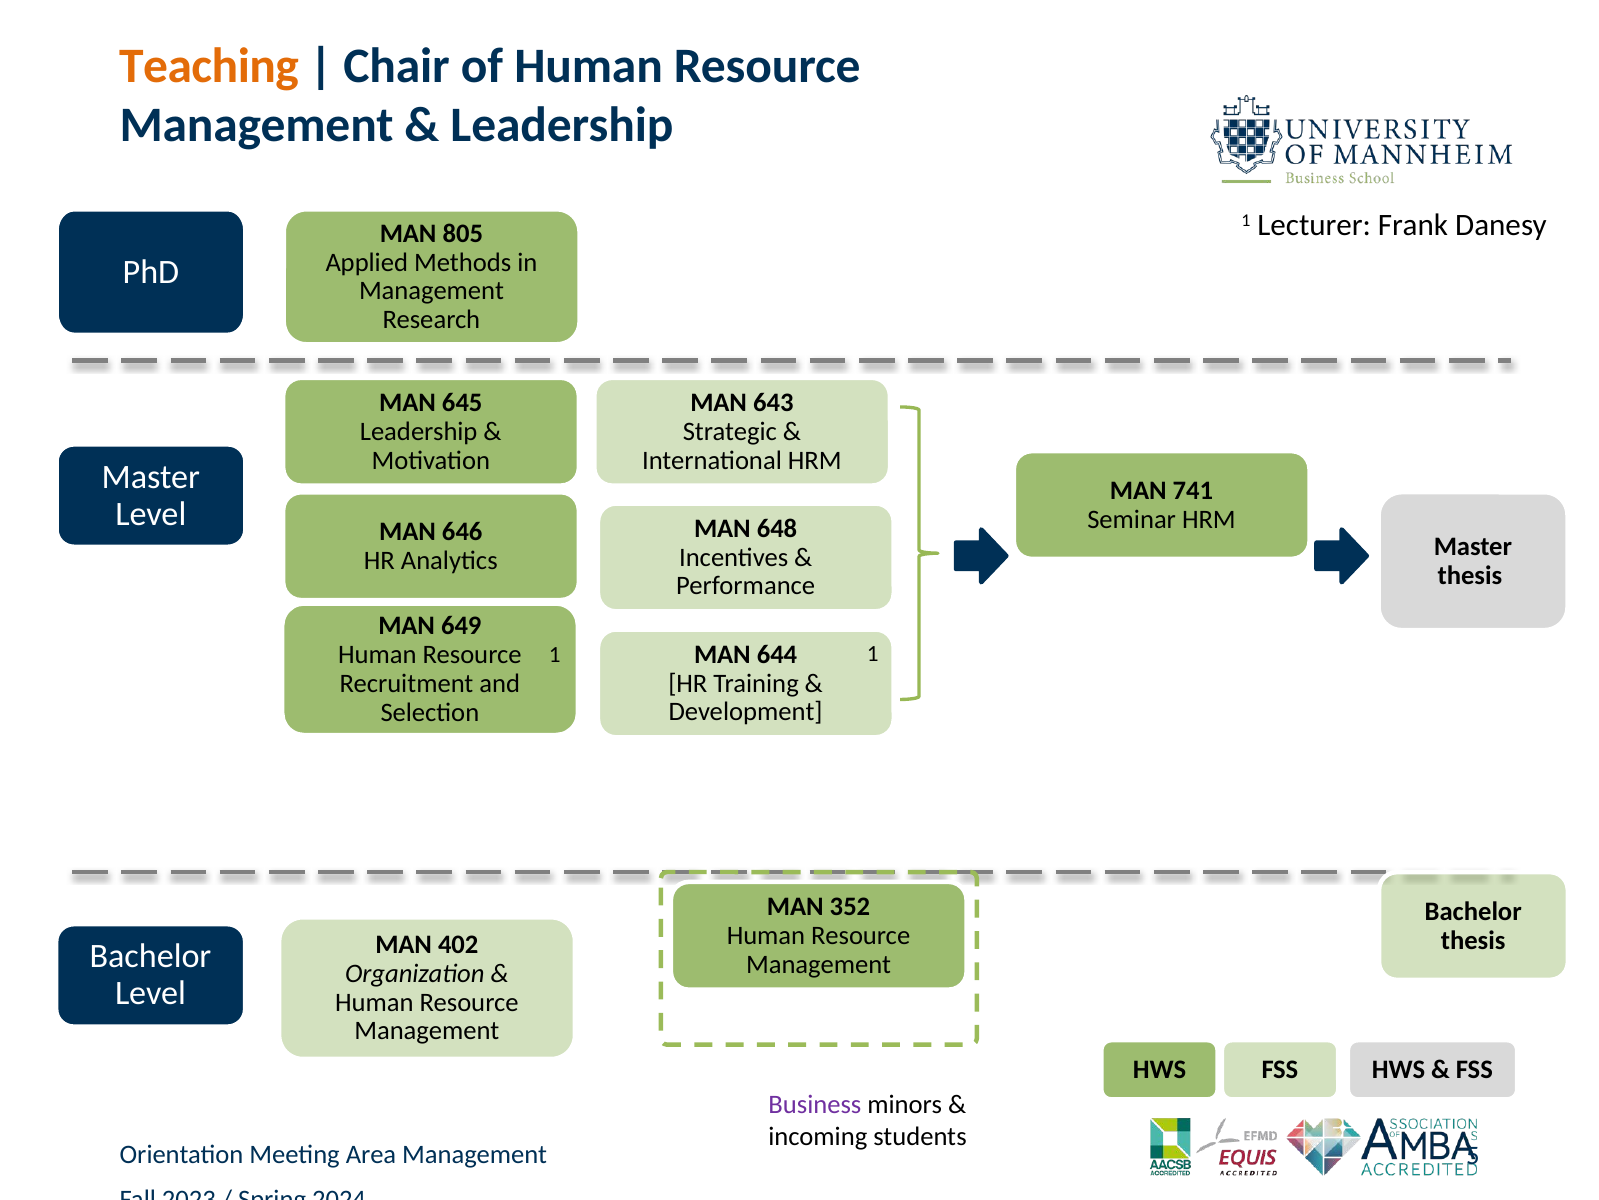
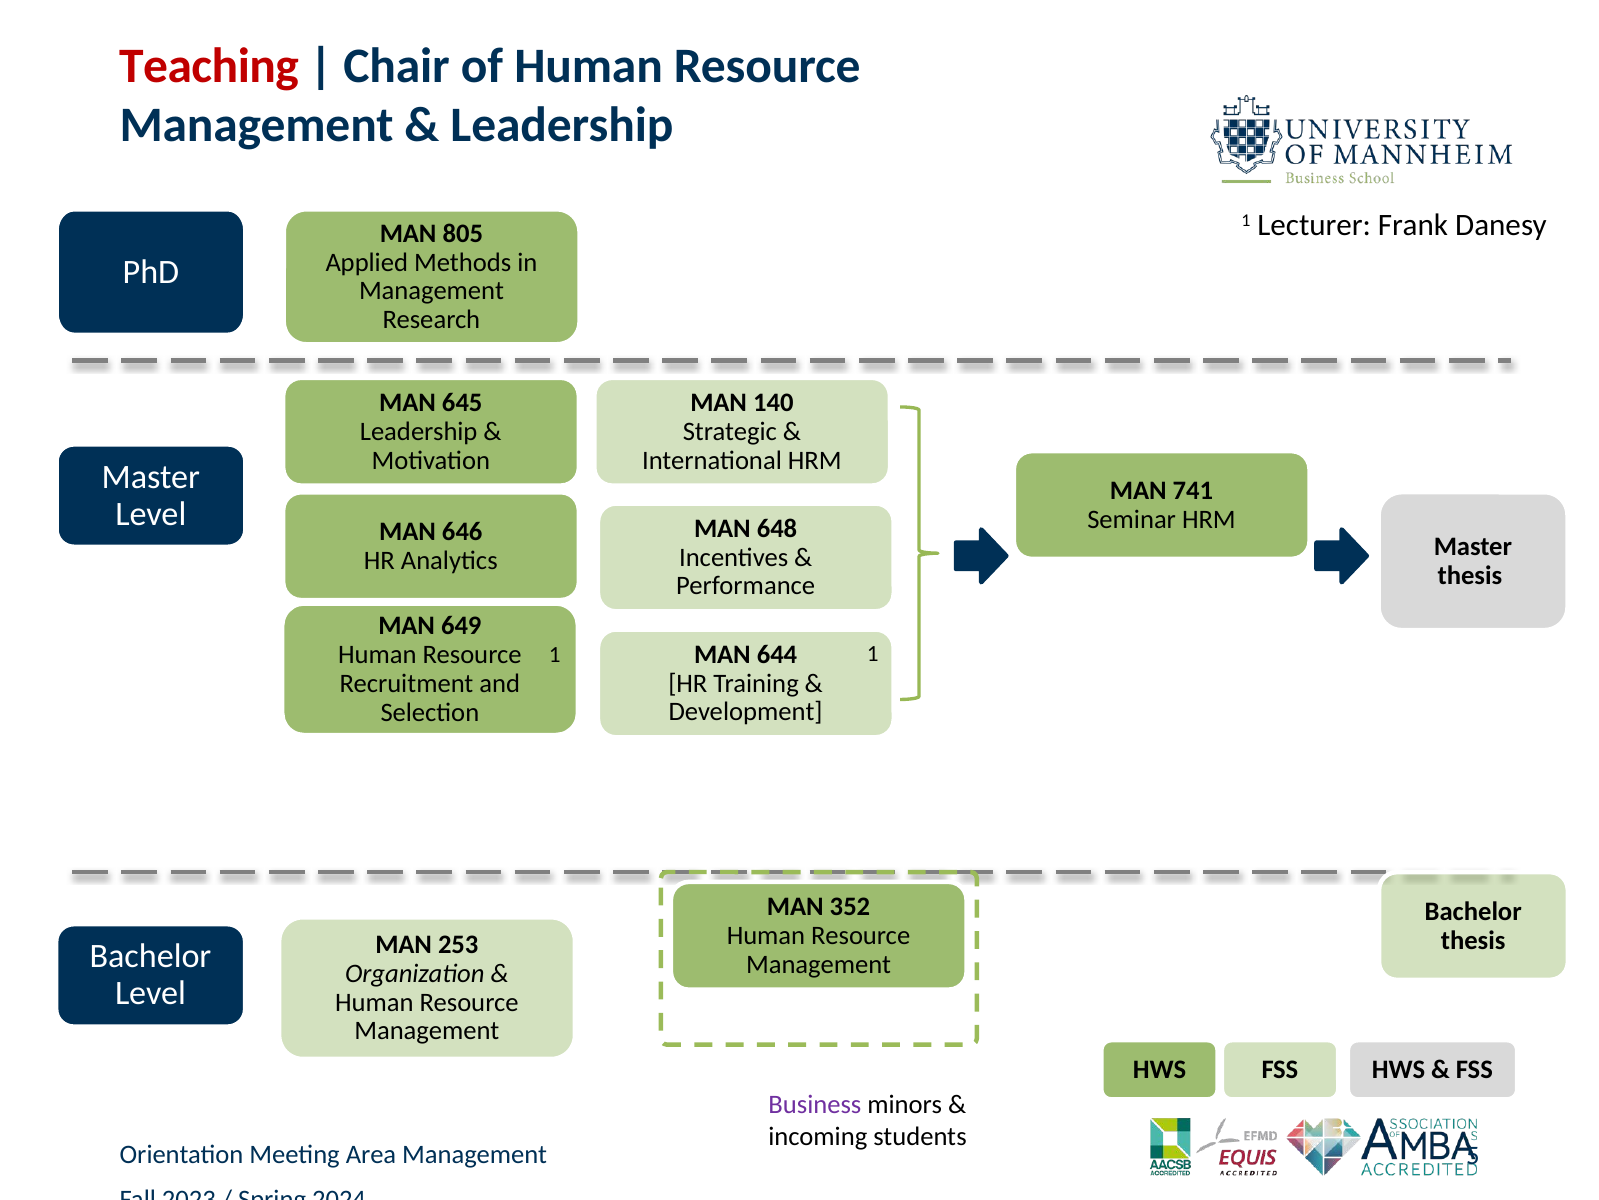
Teaching colour: orange -> red
643: 643 -> 140
402: 402 -> 253
